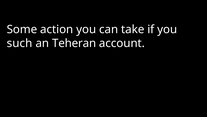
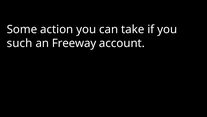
Teheran: Teheran -> Freeway
